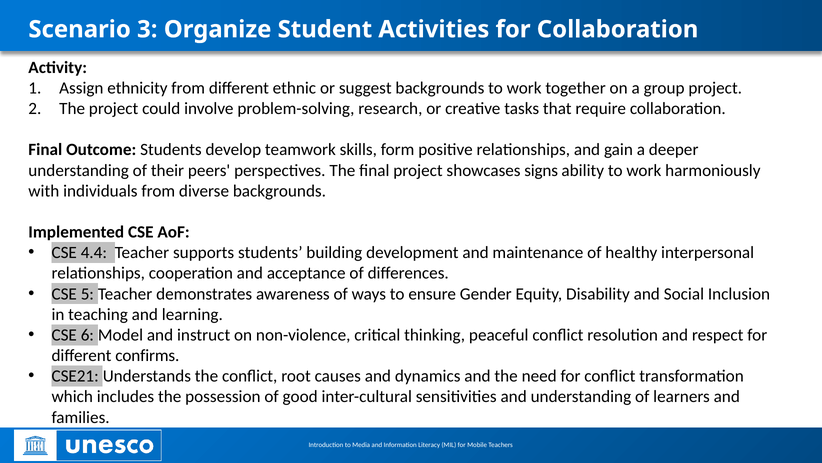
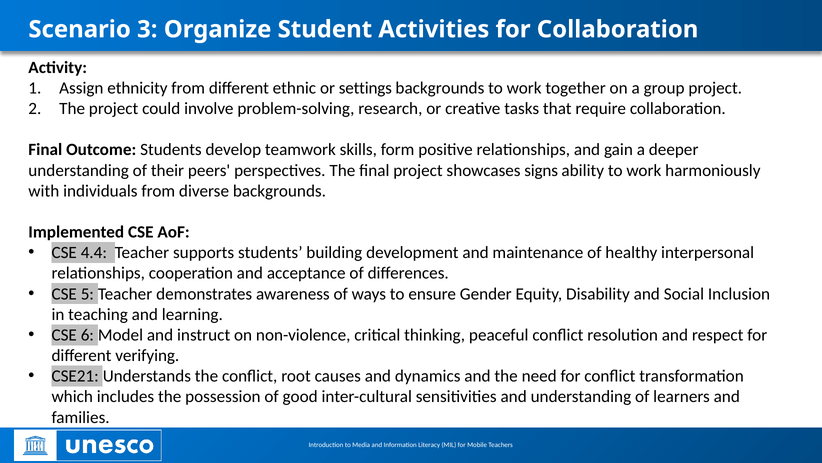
suggest: suggest -> settings
confirms: confirms -> verifying
